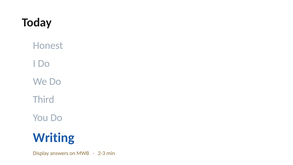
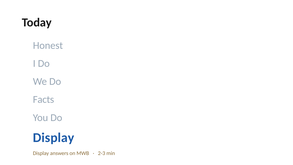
Third: Third -> Facts
Writing at (54, 138): Writing -> Display
